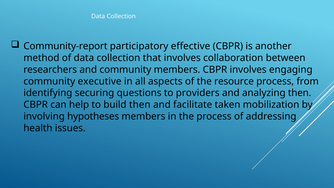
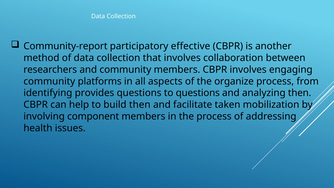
executive: executive -> platforms
resource: resource -> organize
securing: securing -> provides
to providers: providers -> questions
hypotheses: hypotheses -> component
